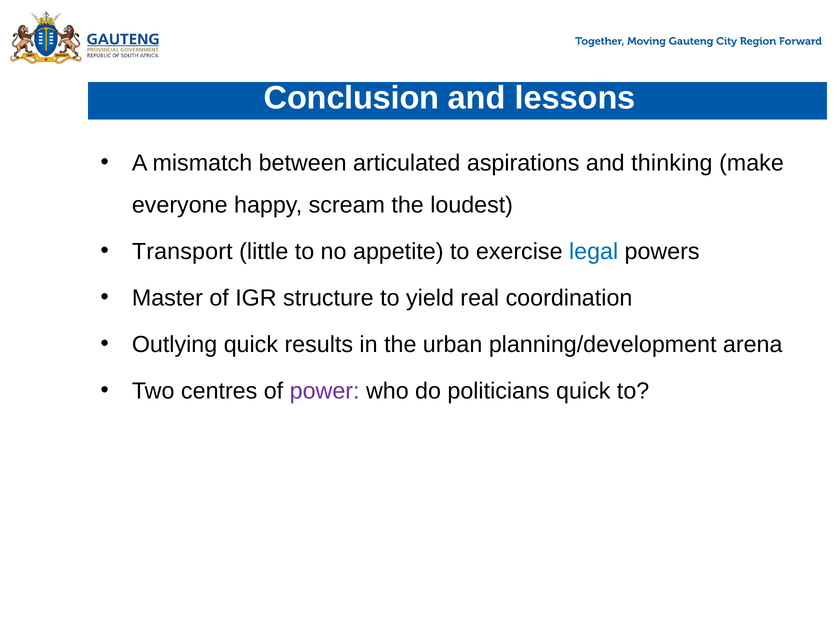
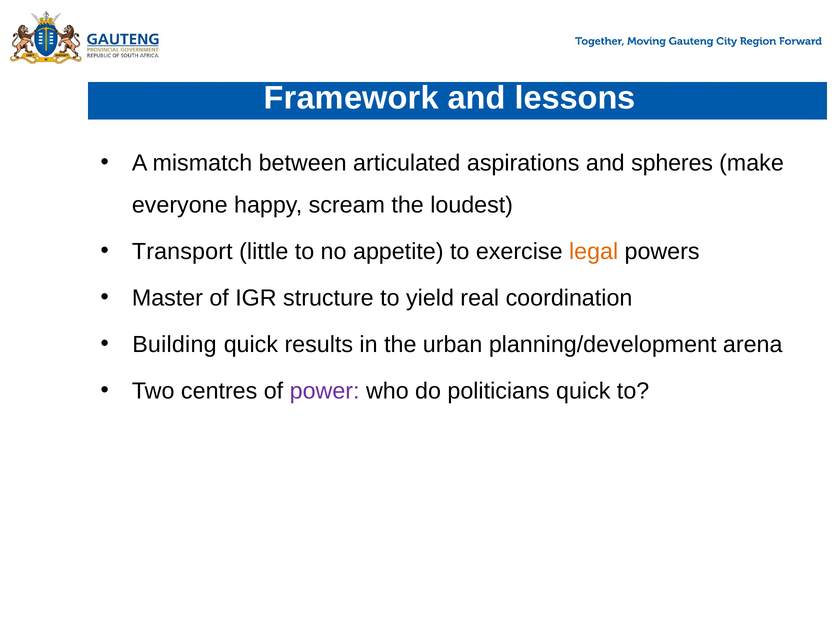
Conclusion: Conclusion -> Framework
thinking: thinking -> spheres
legal colour: blue -> orange
Outlying: Outlying -> Building
